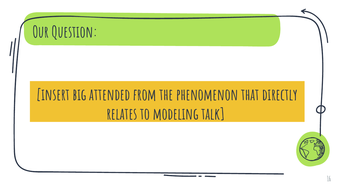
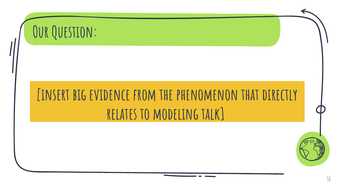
attended: attended -> evidence
